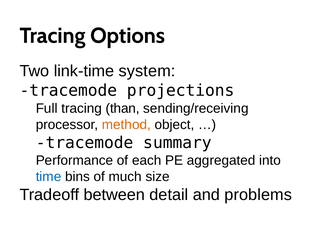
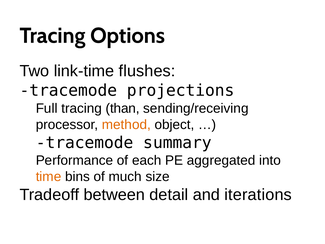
system: system -> flushes
time colour: blue -> orange
problems: problems -> iterations
